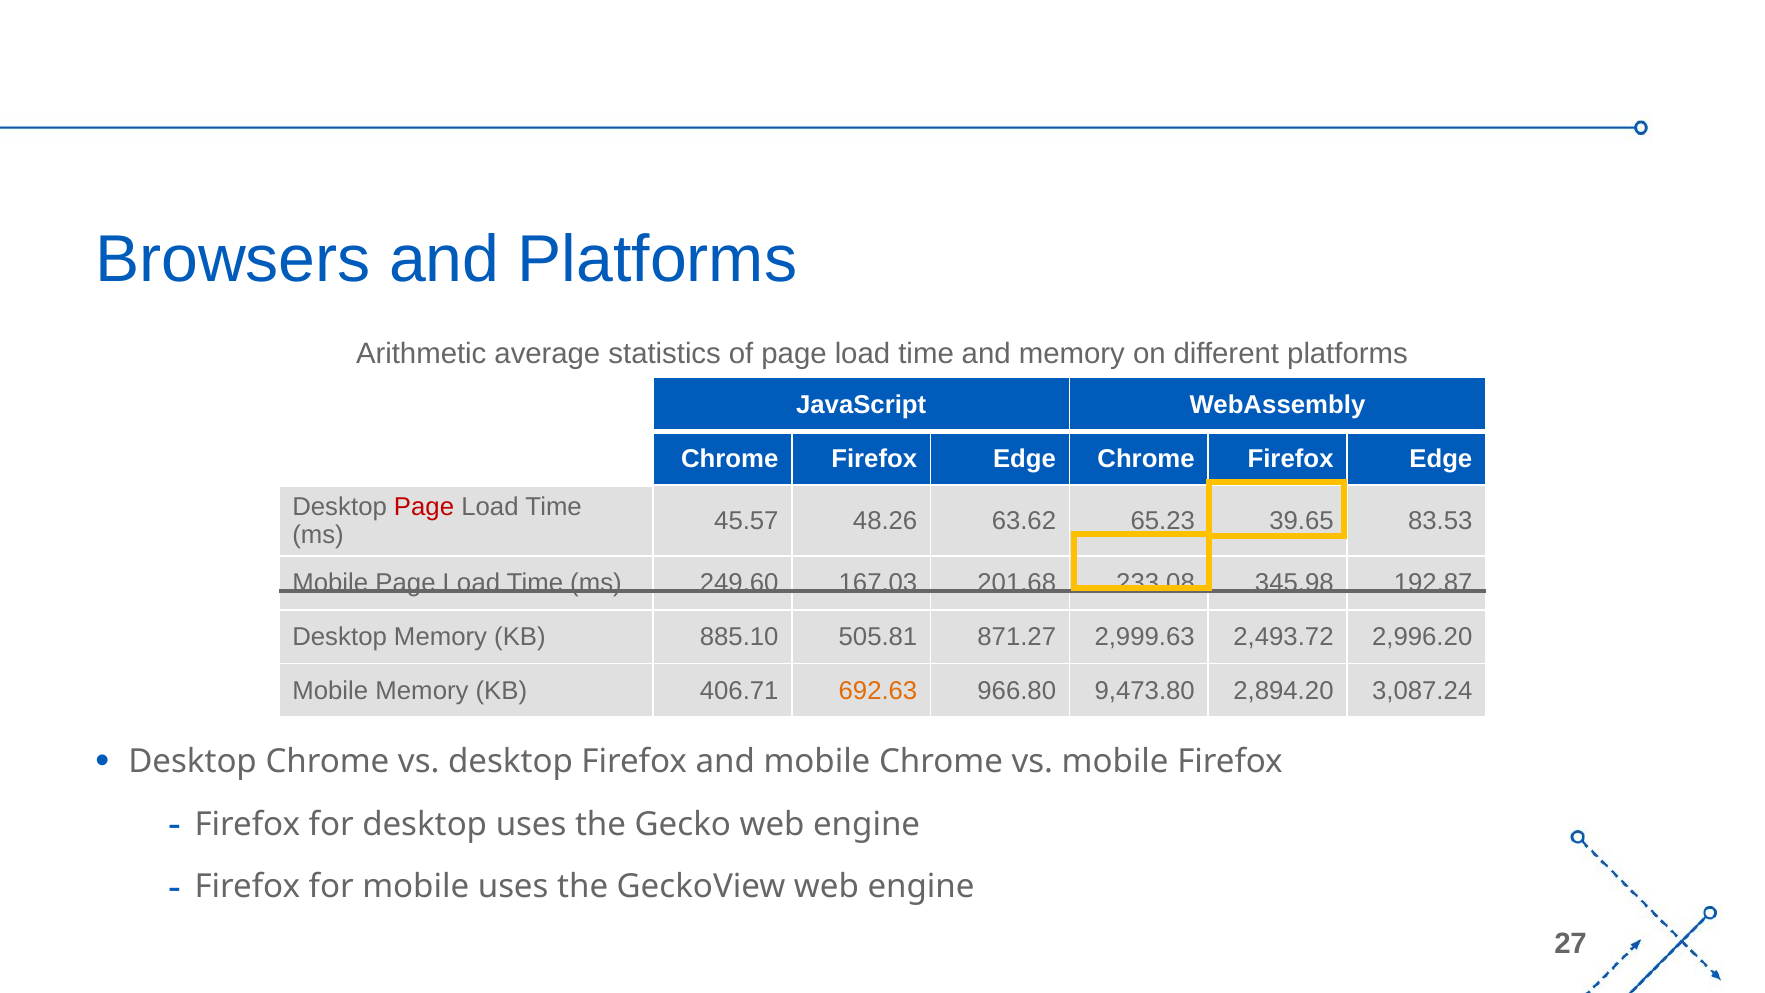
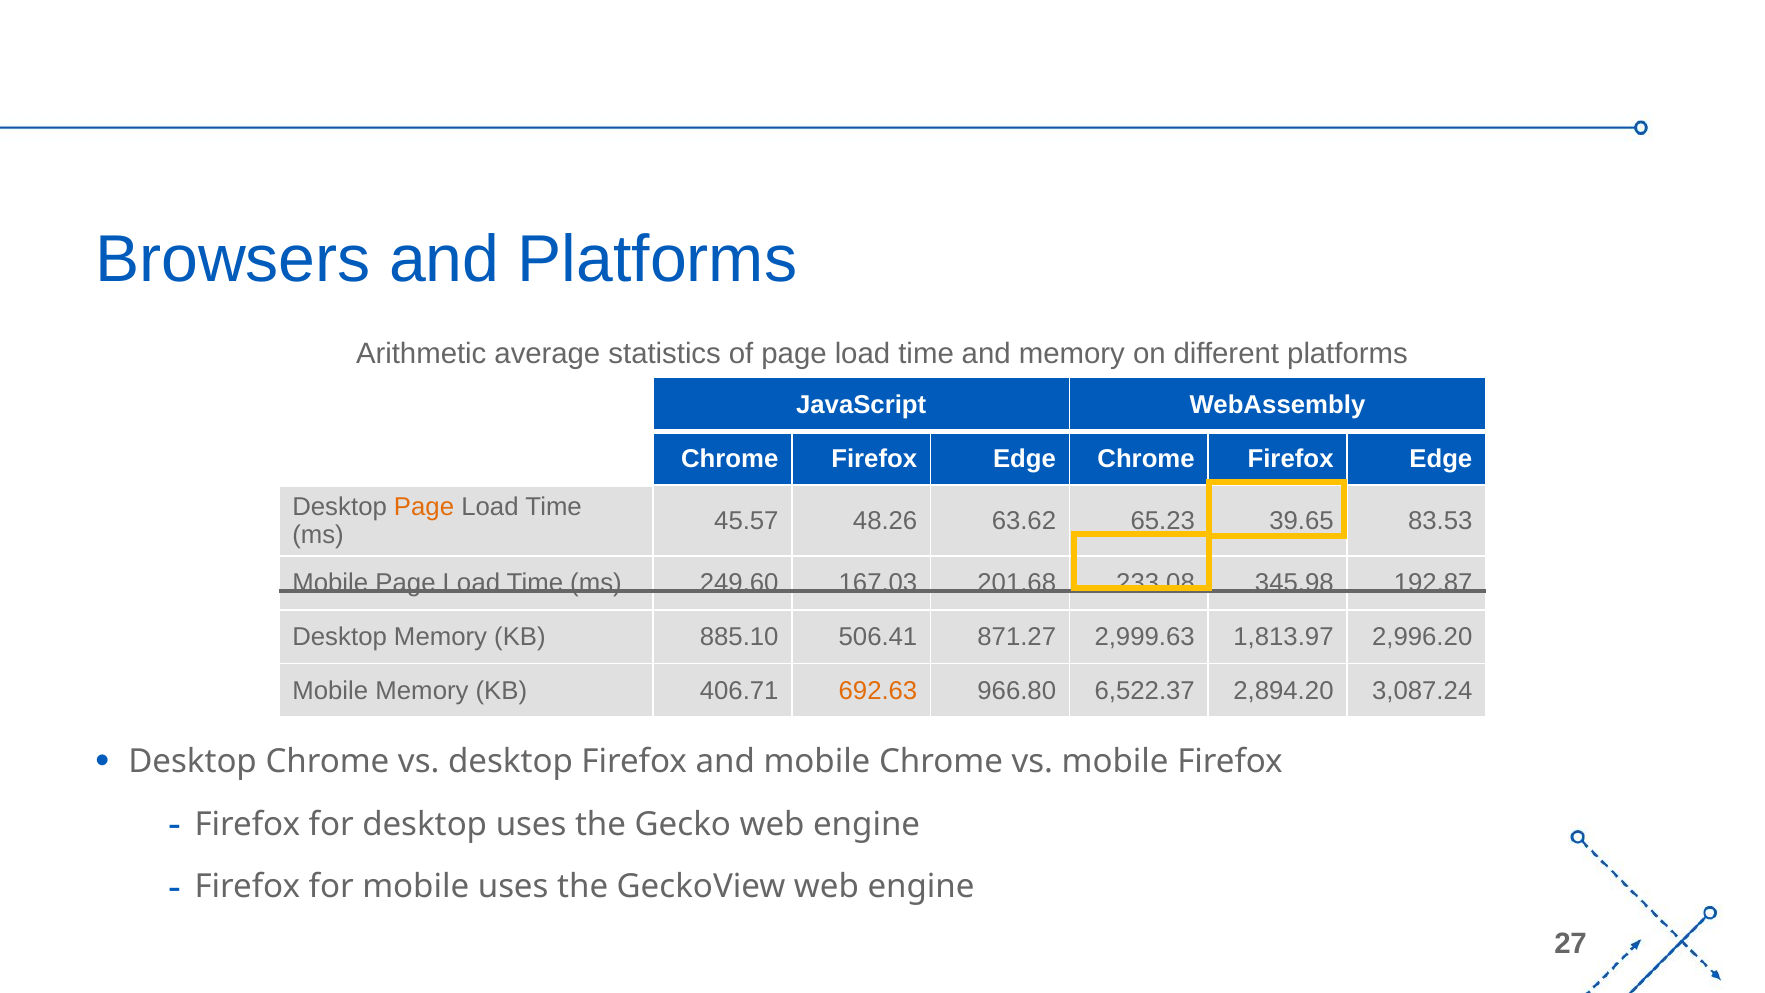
Page at (424, 506) colour: red -> orange
505.81: 505.81 -> 506.41
2,493.72: 2,493.72 -> 1,813.97
9,473.80: 9,473.80 -> 6,522.37
